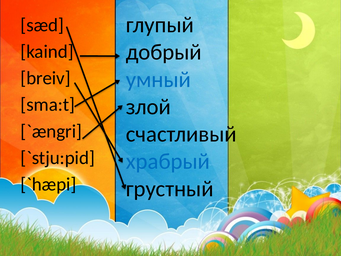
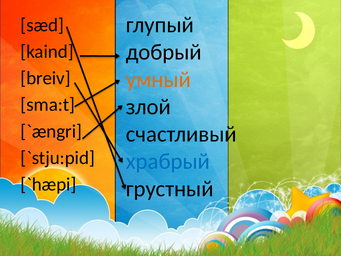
умный colour: blue -> orange
